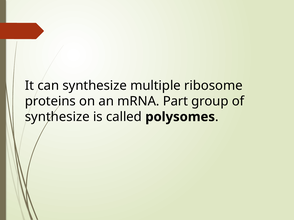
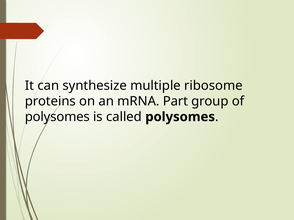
synthesize at (57, 117): synthesize -> polysomes
